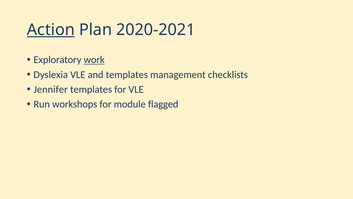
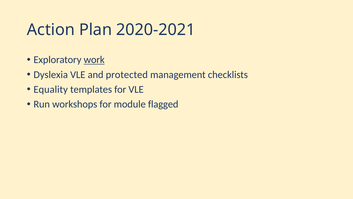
Action underline: present -> none
and templates: templates -> protected
Jennifer: Jennifer -> Equality
